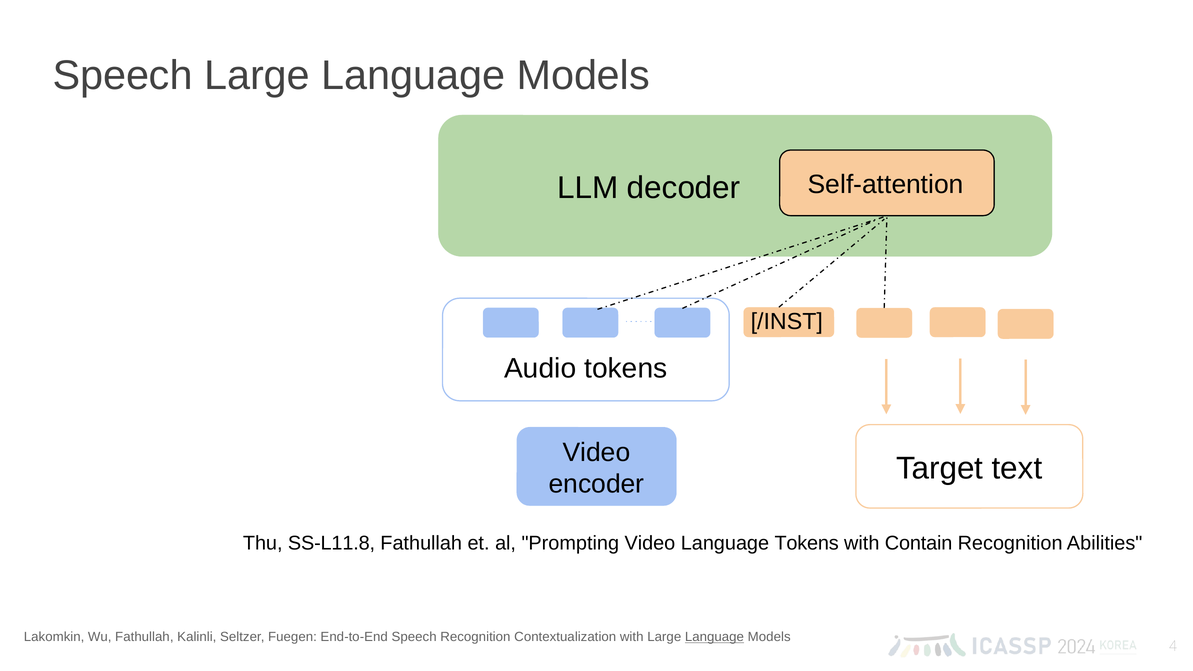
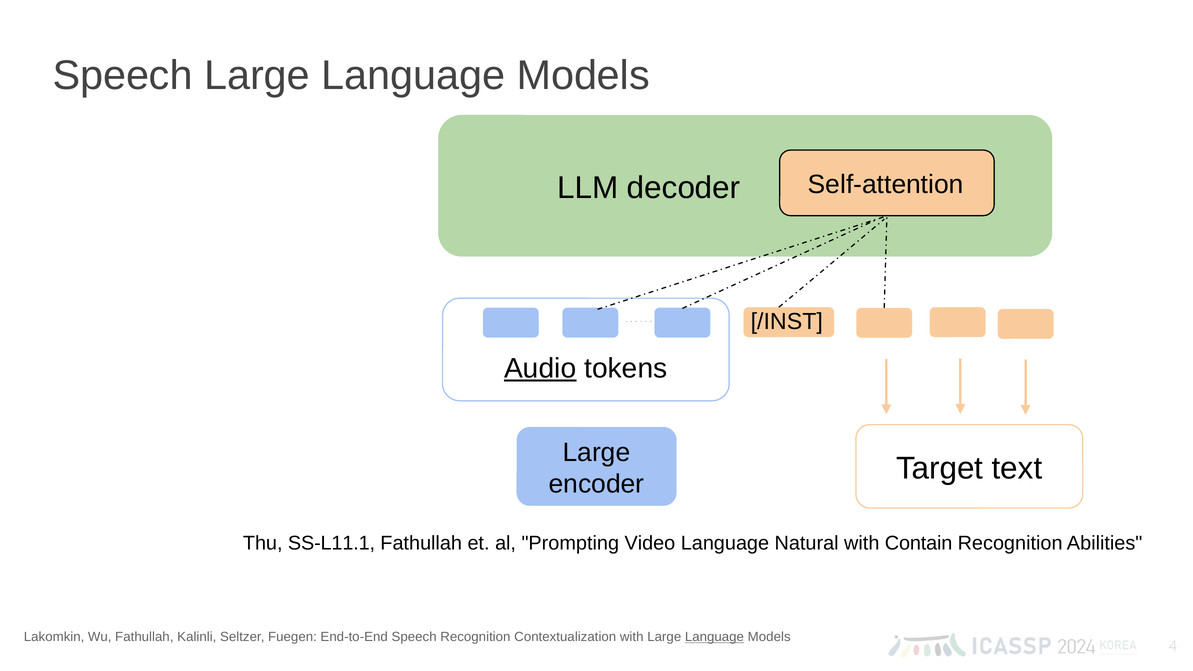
Audio underline: none -> present
Video at (597, 452): Video -> Large
SS-L11.8: SS-L11.8 -> SS-L11.1
Language Tokens: Tokens -> Natural
